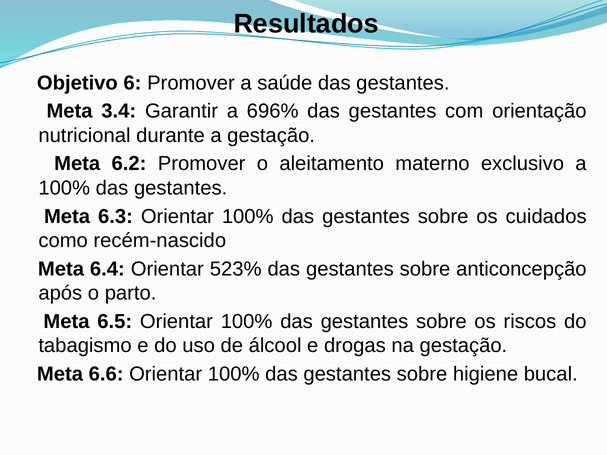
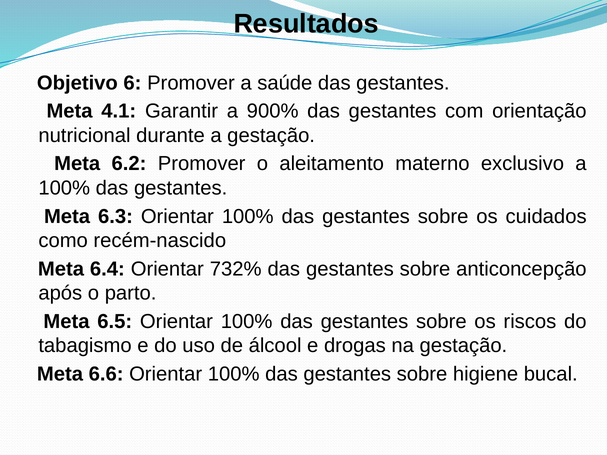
3.4: 3.4 -> 4.1
696%: 696% -> 900%
523%: 523% -> 732%
